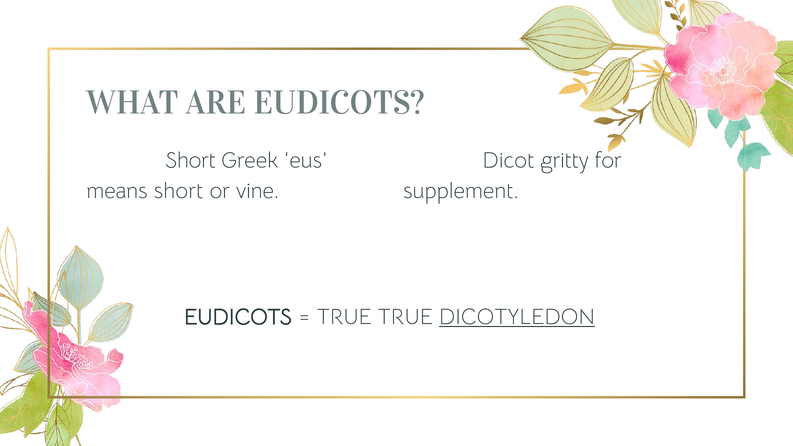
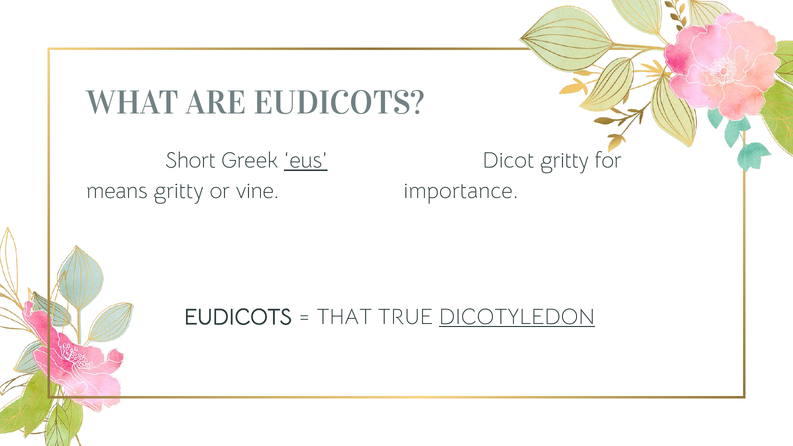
eus underline: none -> present
means short: short -> gritty
supplement: supplement -> importance
TRUE at (344, 317): TRUE -> THAT
